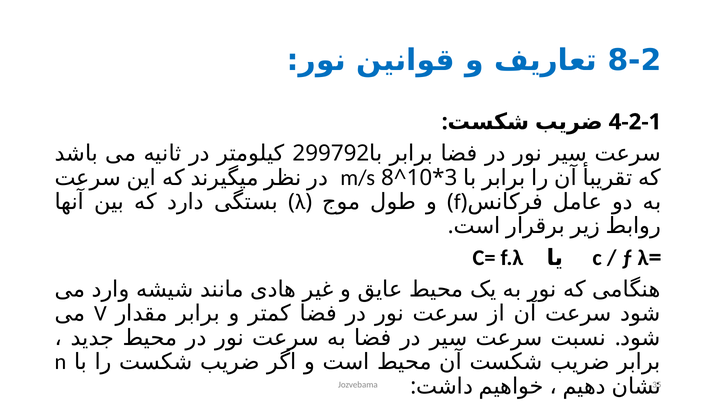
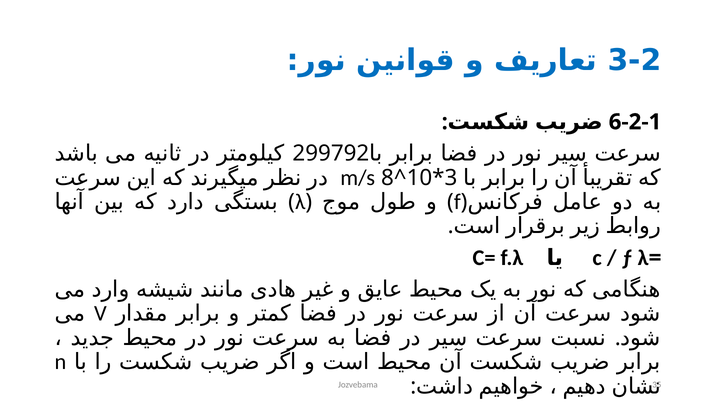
8-2: 8-2 -> 3-2
4-2-1: 4-2-1 -> 6-2-1
